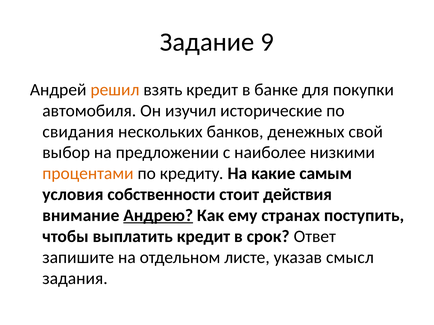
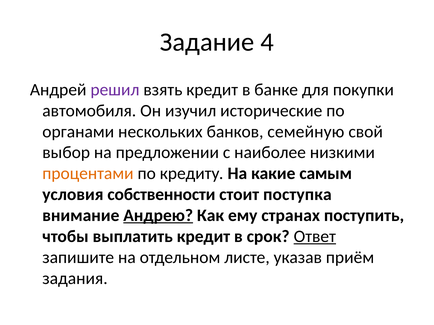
9: 9 -> 4
решил colour: orange -> purple
свидания: свидания -> органами
денежных: денежных -> семейную
действия: действия -> поступка
Ответ underline: none -> present
смысл: смысл -> приём
